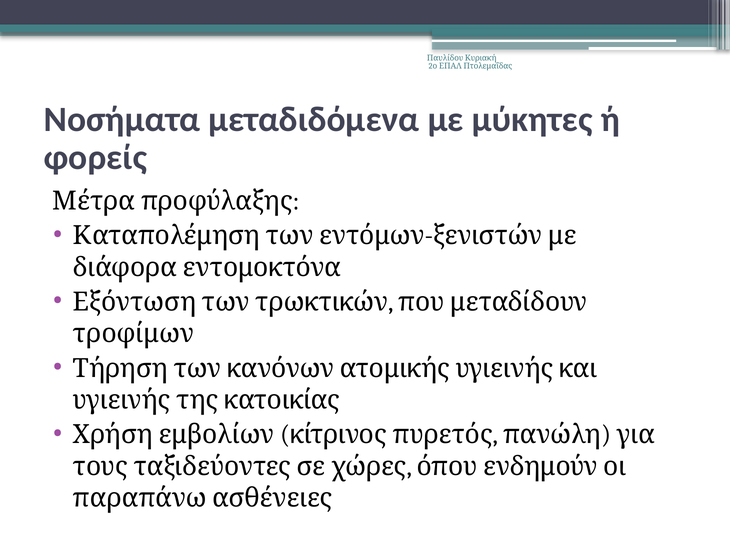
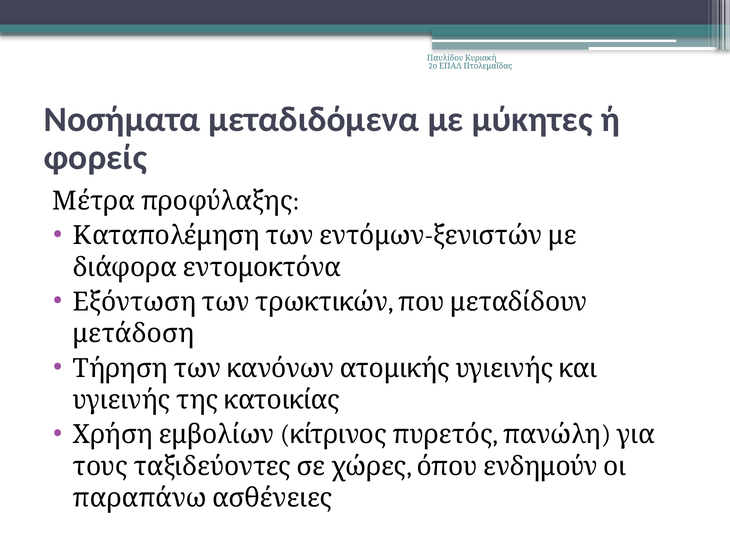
τροφίμων: τροφίμων -> μετάδοση
